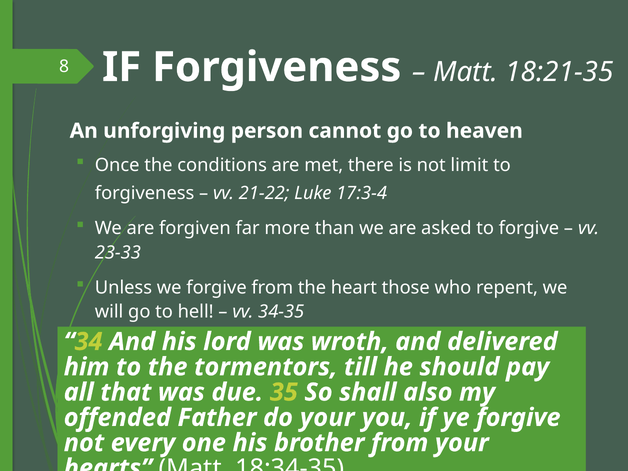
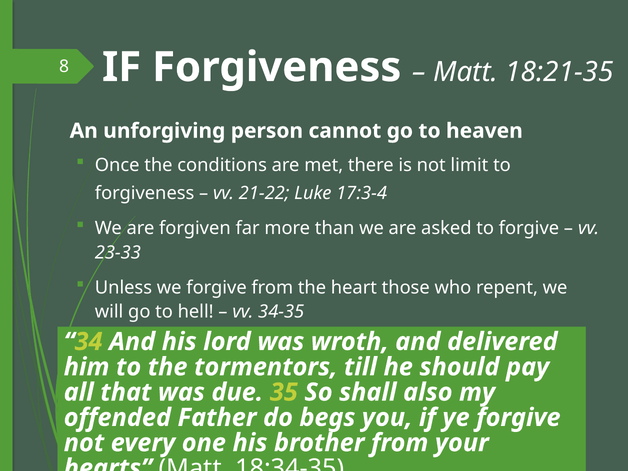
do your: your -> begs
